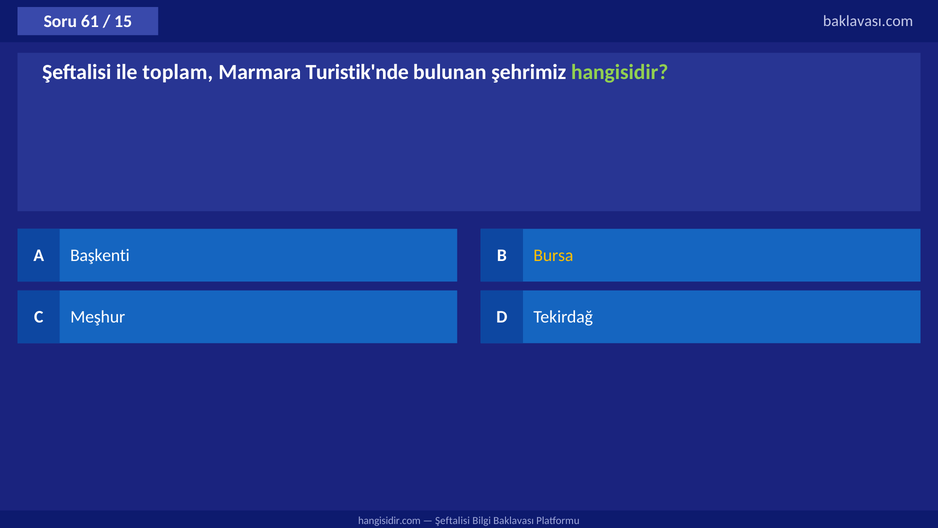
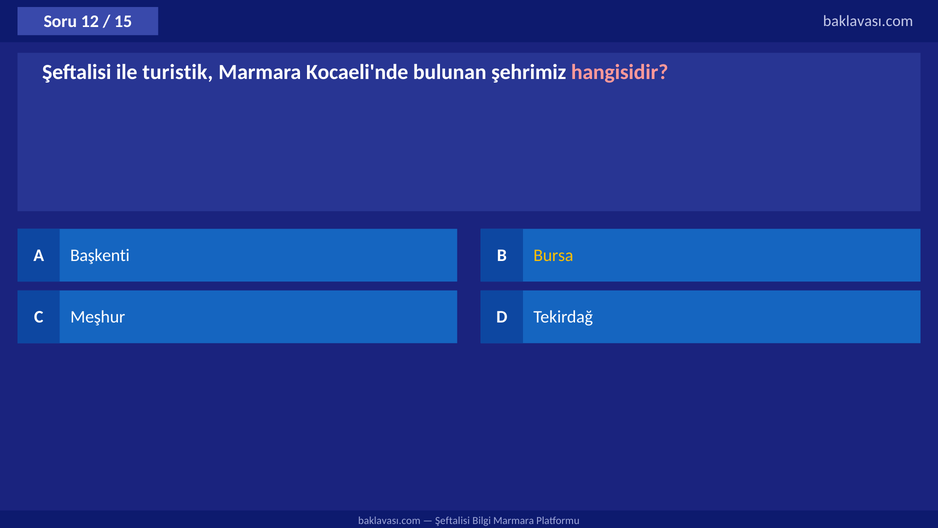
61: 61 -> 12
toplam: toplam -> turistik
Turistik'nde: Turistik'nde -> Kocaeli'nde
hangisidir colour: light green -> pink
hangisidir.com at (389, 520): hangisidir.com -> baklavası.com
Bilgi Baklavası: Baklavası -> Marmara
